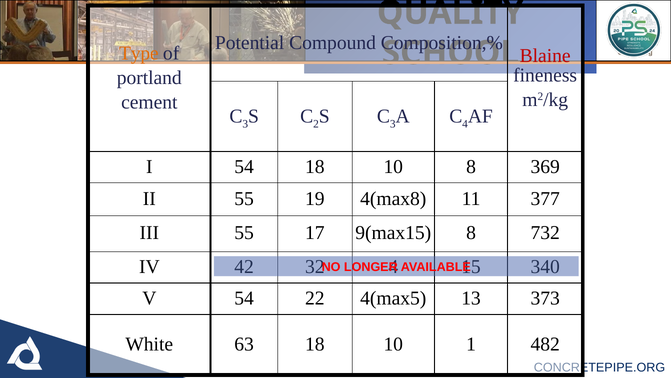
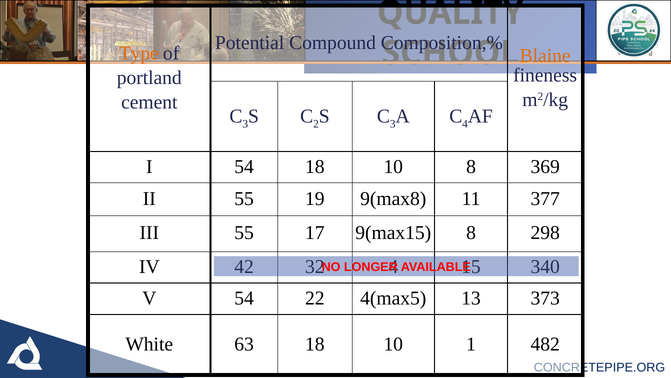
Blaine colour: red -> orange
4(max8: 4(max8 -> 9(max8
732: 732 -> 298
